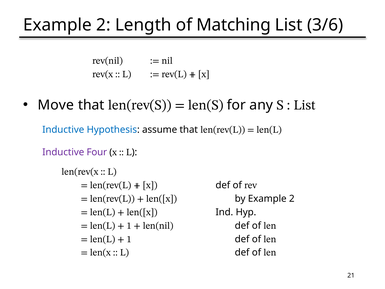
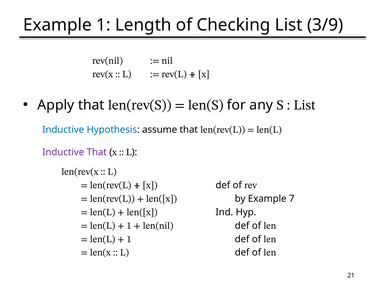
2 at (103, 25): 2 -> 1
Matching: Matching -> Checking
3/6: 3/6 -> 3/9
Move: Move -> Apply
Inductive Four: Four -> That
2 at (292, 198): 2 -> 7
